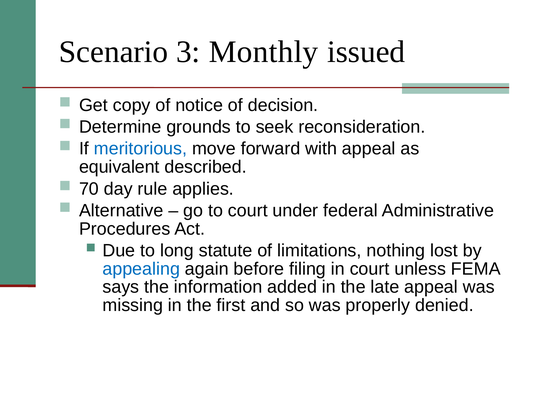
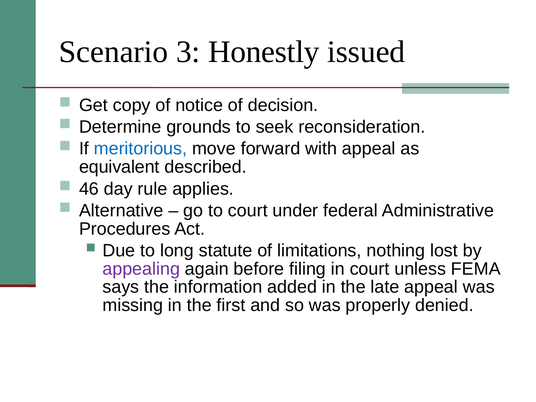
Monthly: Monthly -> Honestly
70: 70 -> 46
appealing colour: blue -> purple
